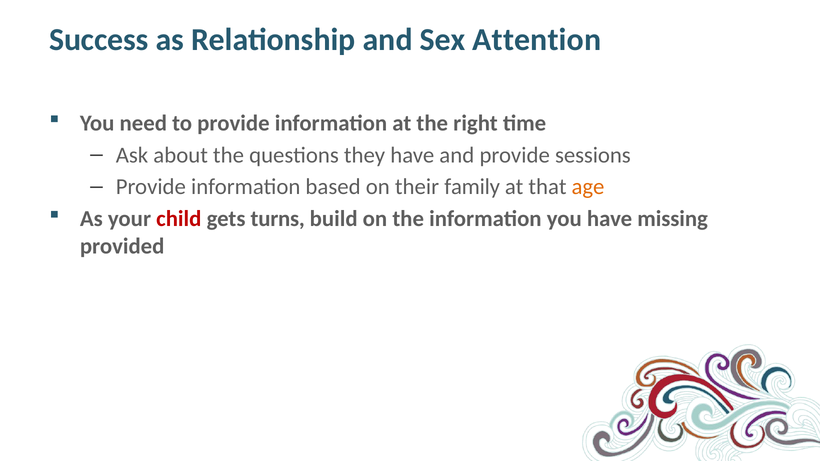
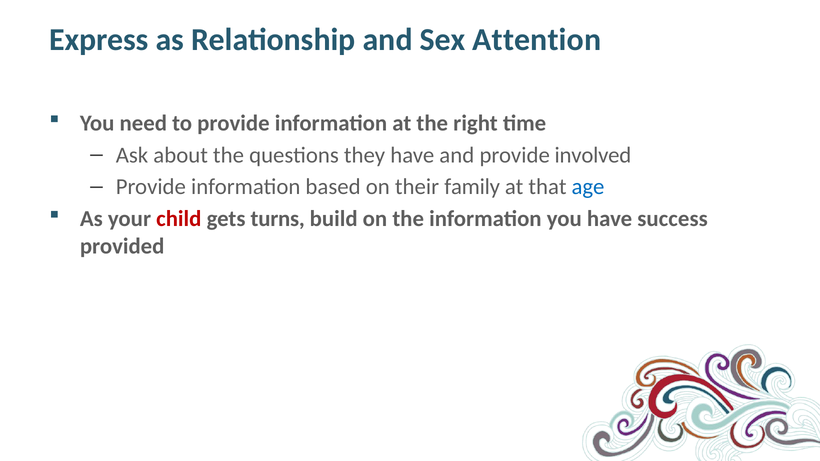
Success: Success -> Express
sessions: sessions -> involved
age colour: orange -> blue
missing: missing -> success
